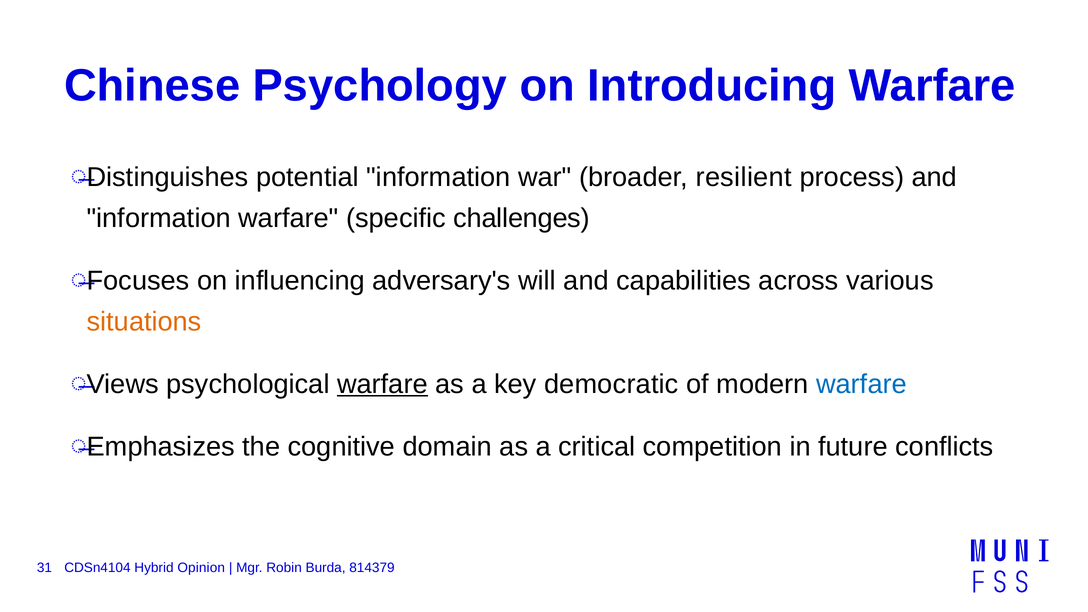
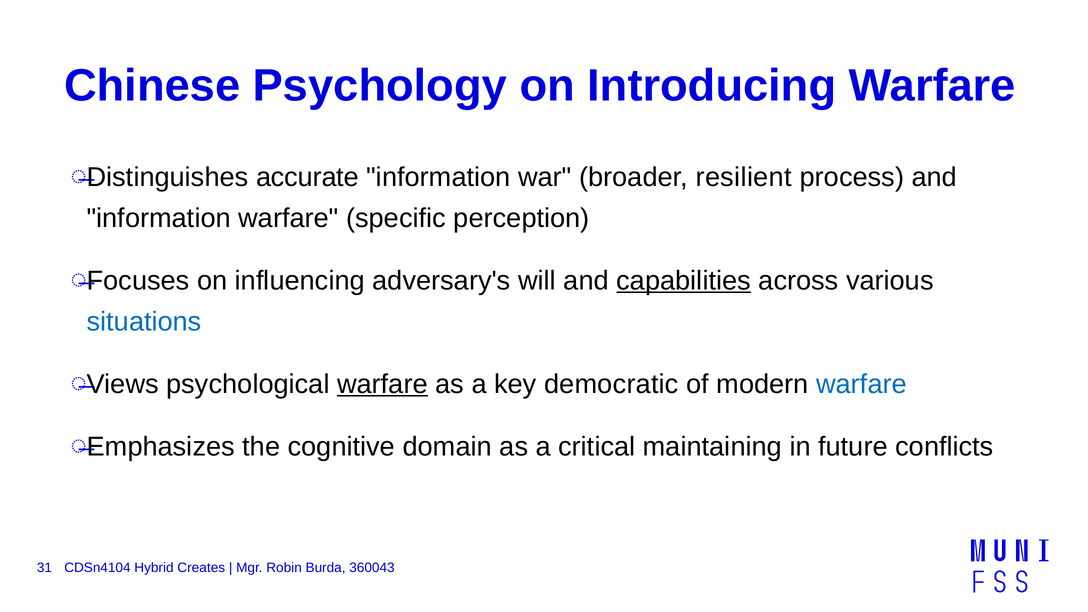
potential: potential -> accurate
challenges: challenges -> perception
capabilities underline: none -> present
situations colour: orange -> blue
competition: competition -> maintaining
Opinion: Opinion -> Creates
814379: 814379 -> 360043
